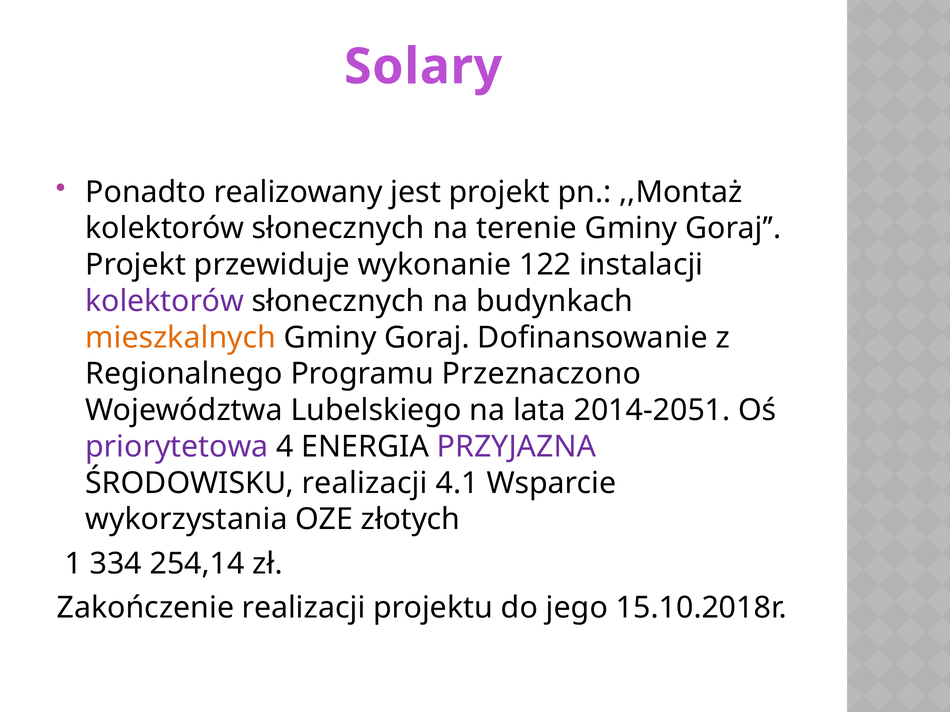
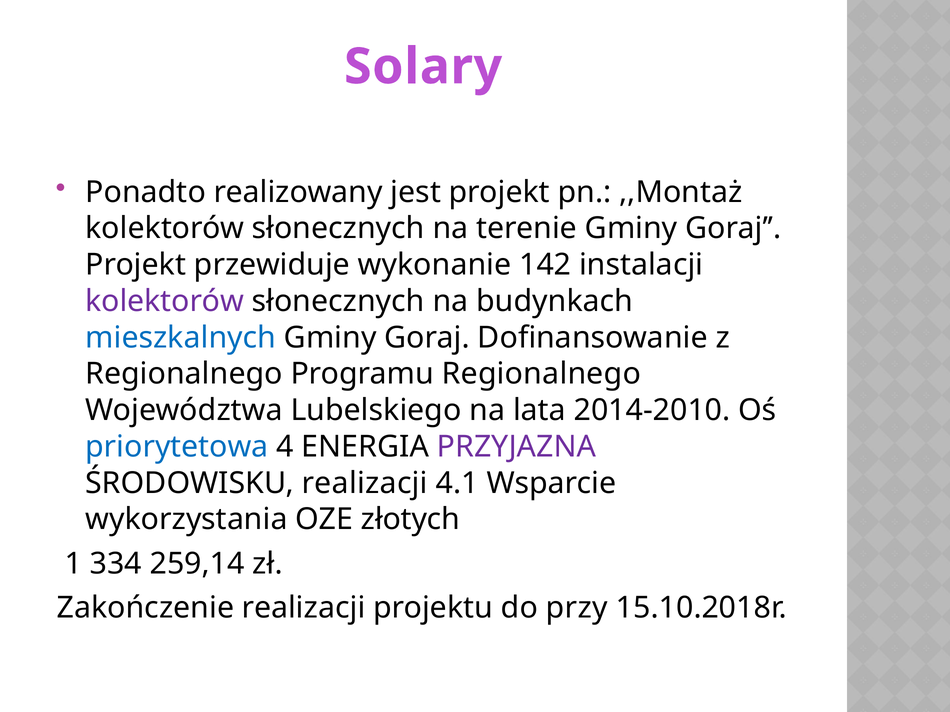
122: 122 -> 142
mieszkalnych colour: orange -> blue
Programu Przeznaczono: Przeznaczono -> Regionalnego
2014-2051: 2014-2051 -> 2014-2010
priorytetowa colour: purple -> blue
254,14: 254,14 -> 259,14
jego: jego -> przy
